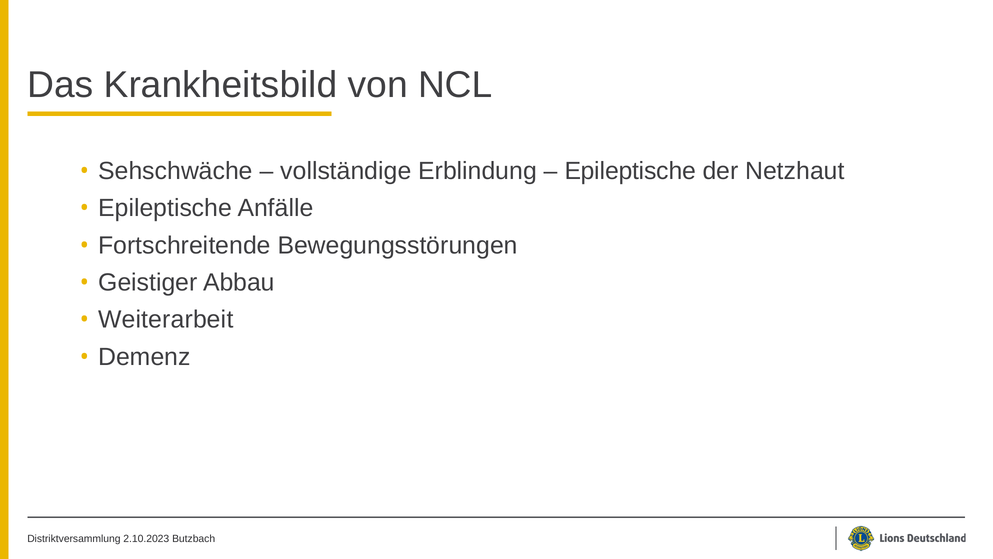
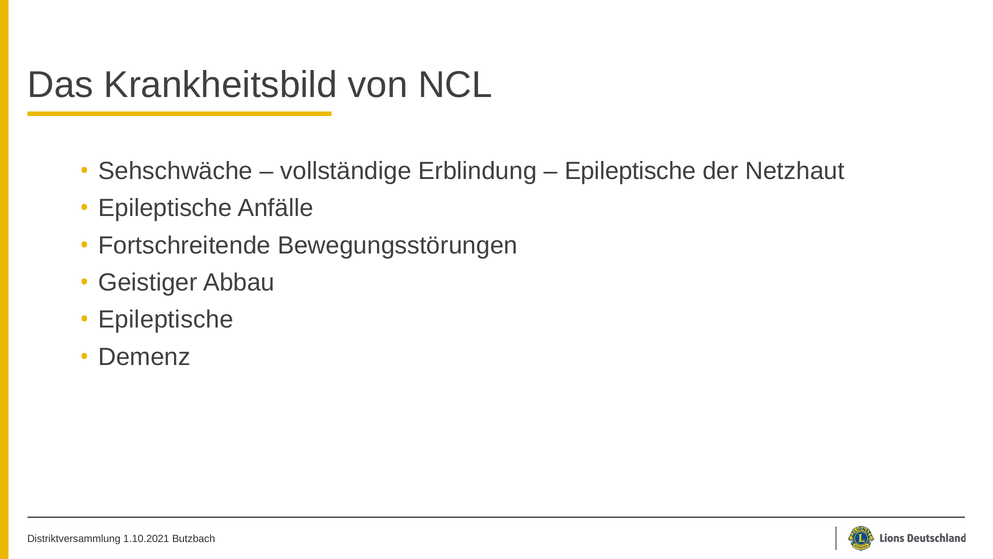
Weiterarbeit at (166, 319): Weiterarbeit -> Epileptische
2.10.2023: 2.10.2023 -> 1.10.2021
